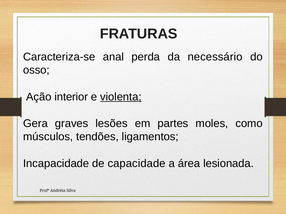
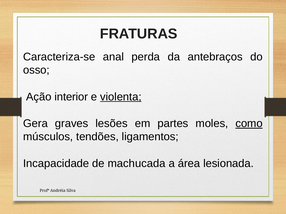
necessário: necessário -> antebraços
como underline: none -> present
capacidade: capacidade -> machucada
